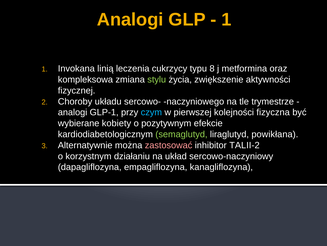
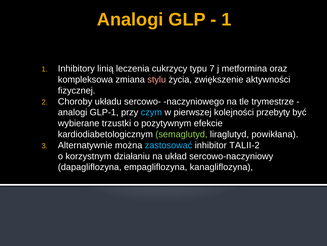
Invokana: Invokana -> Inhibitory
8: 8 -> 7
stylu colour: light green -> pink
fizyczna: fizyczna -> przebyty
kobiety: kobiety -> trzustki
zastosować colour: pink -> light blue
